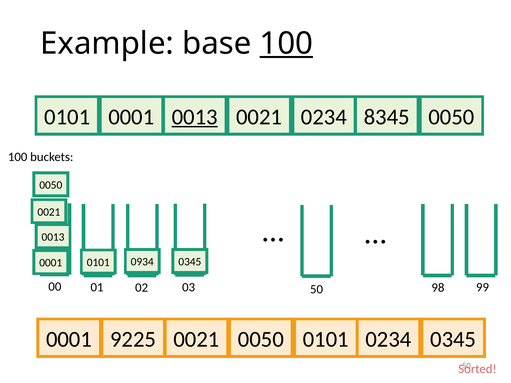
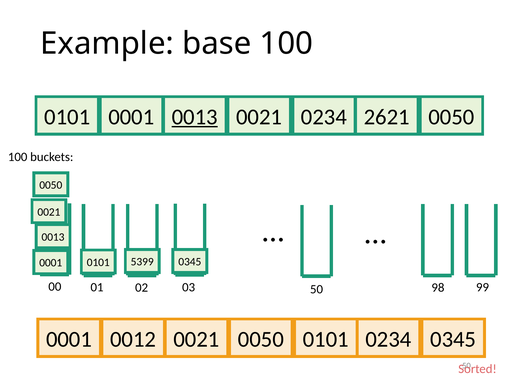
100 at (286, 44) underline: present -> none
8345: 8345 -> 2621
0934: 0934 -> 5399
9225: 9225 -> 0012
